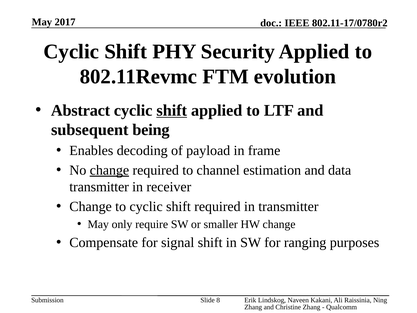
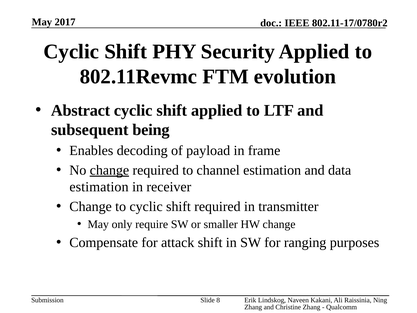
shift at (172, 110) underline: present -> none
transmitter at (99, 187): transmitter -> estimation
signal: signal -> attack
